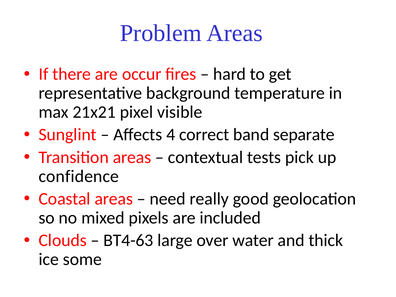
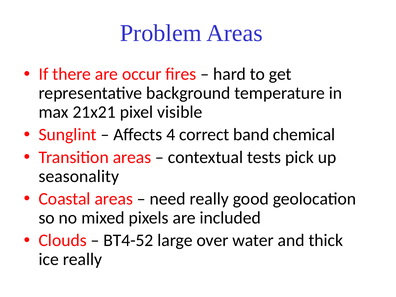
separate: separate -> chemical
confidence: confidence -> seasonality
BT4-63: BT4-63 -> BT4-52
ice some: some -> really
